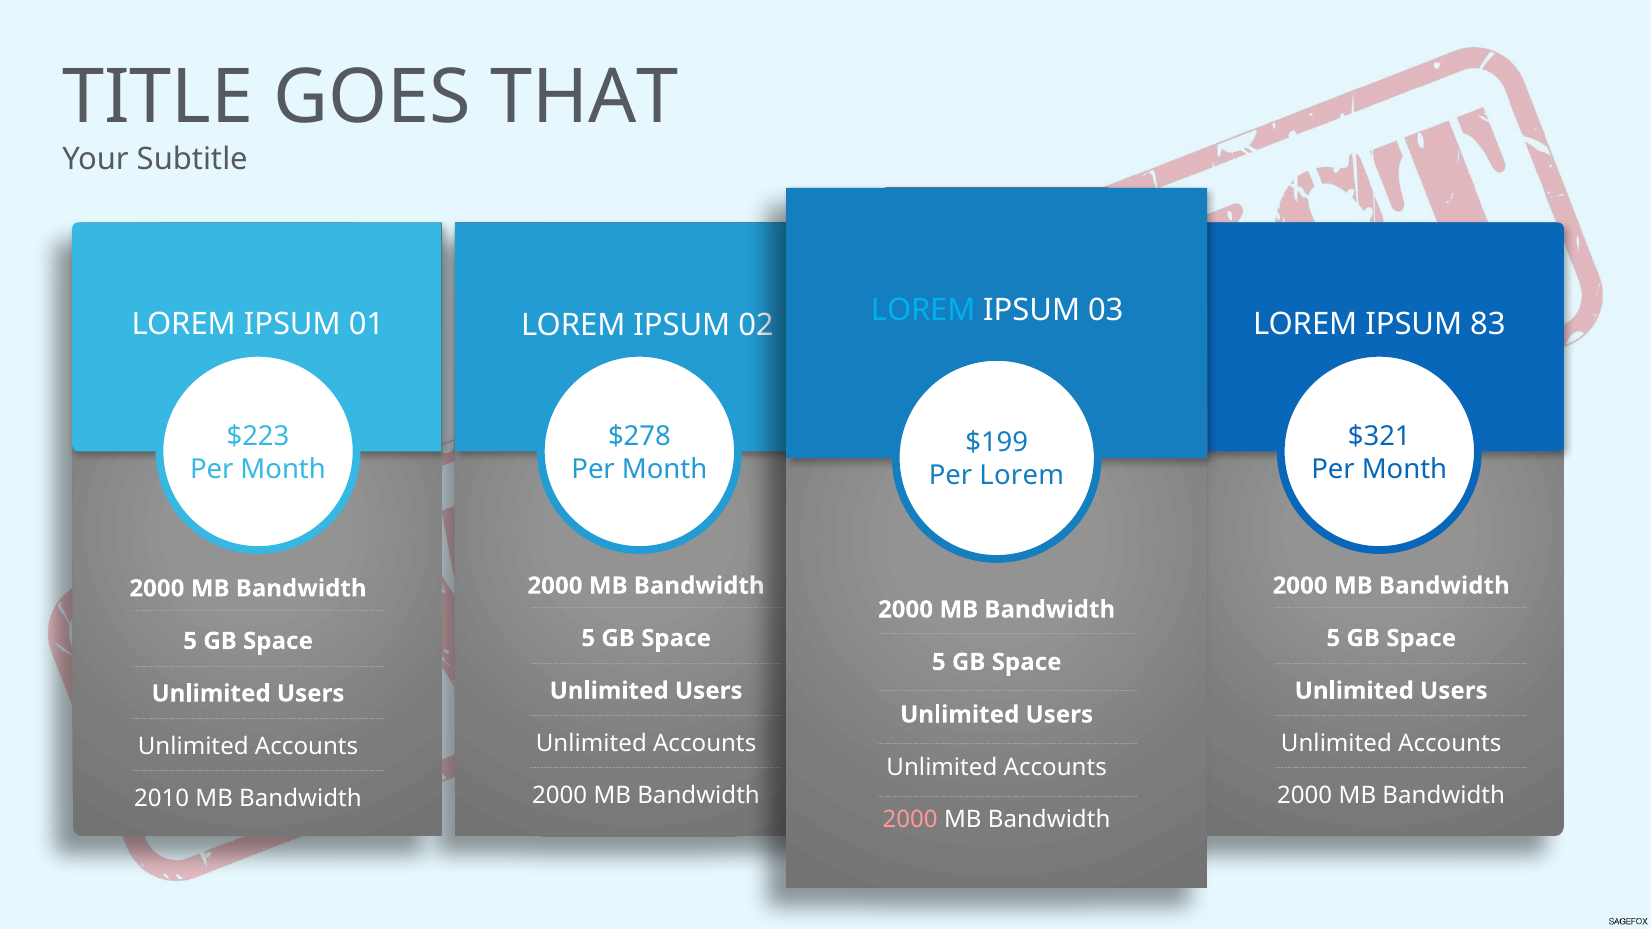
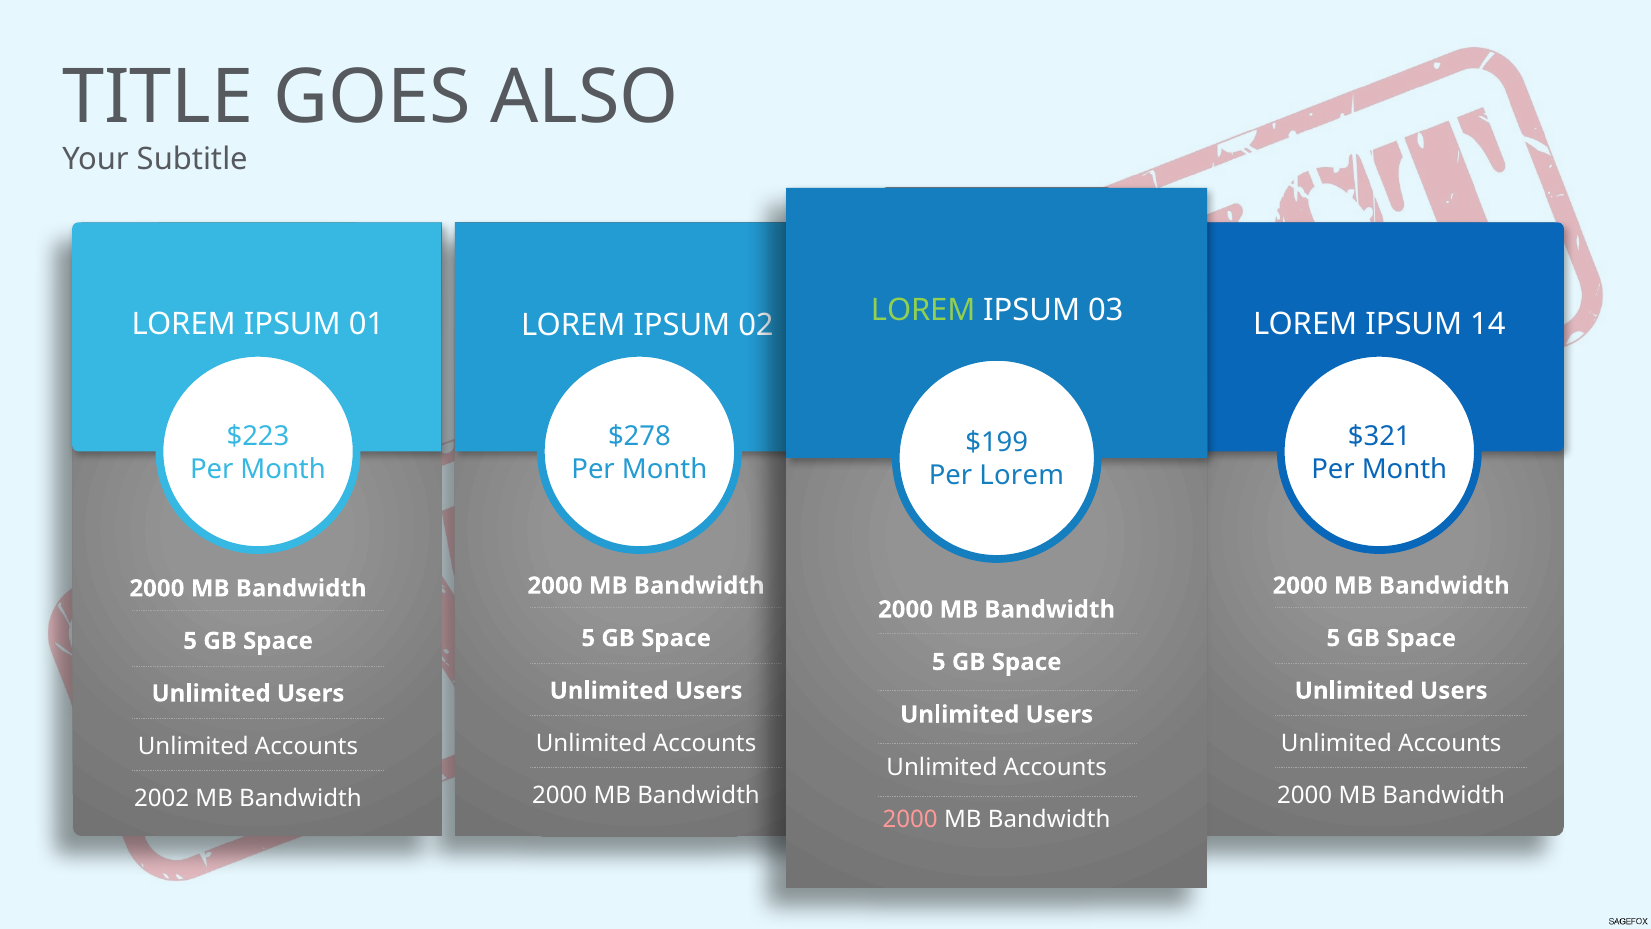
THAT: THAT -> ALSO
LOREM at (923, 311) colour: light blue -> light green
83: 83 -> 14
2010: 2010 -> 2002
